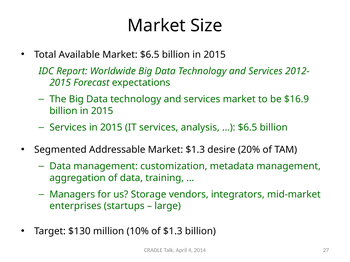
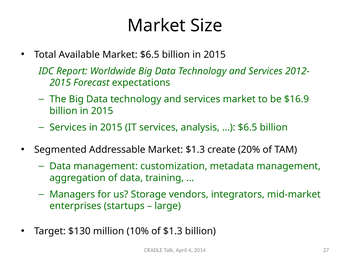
desire: desire -> create
